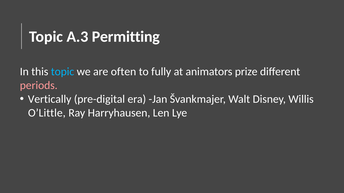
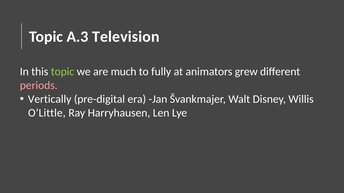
Permitting: Permitting -> Television
topic at (63, 72) colour: light blue -> light green
often: often -> much
prize: prize -> grew
